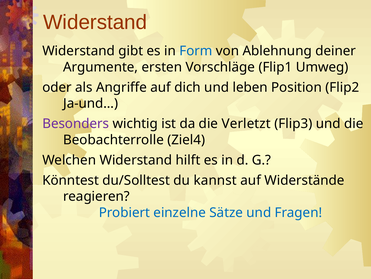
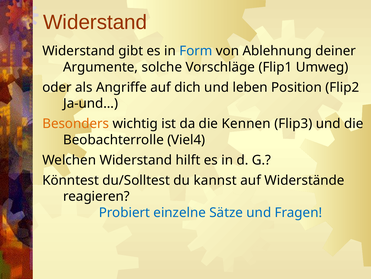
ersten: ersten -> solche
Besonders colour: purple -> orange
Verletzt: Verletzt -> Kennen
Ziel4: Ziel4 -> Viel4
